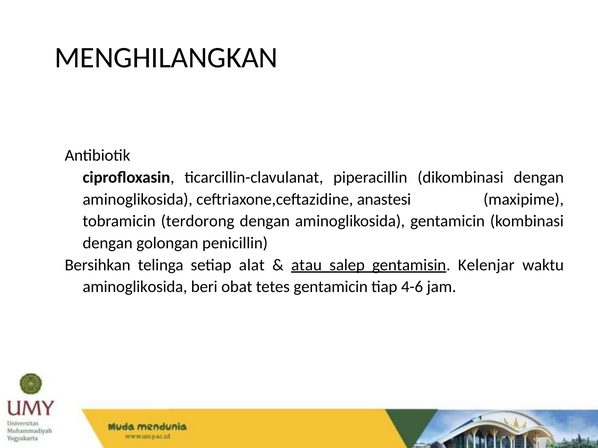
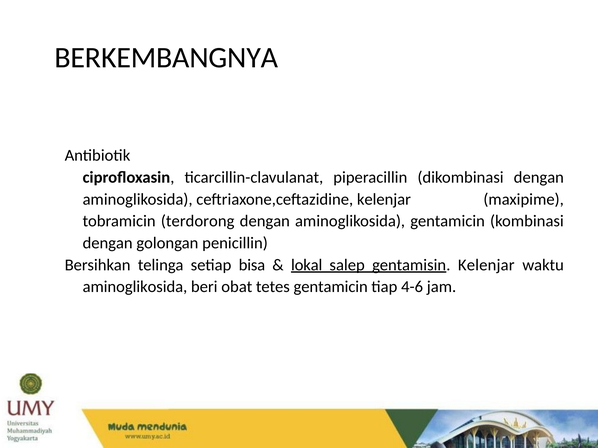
MENGHILANGKAN: MENGHILANGKAN -> BERKEMBANGNYA
ceftriaxone,ceftazidine anastesi: anastesi -> kelenjar
alat: alat -> bisa
atau: atau -> lokal
